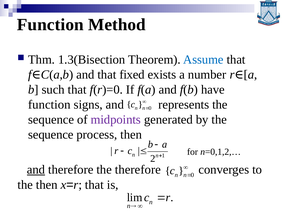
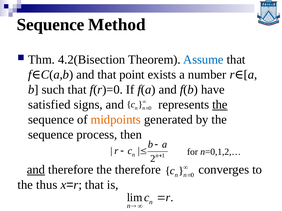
Function at (50, 25): Function -> Sequence
1.3(Bisection: 1.3(Bisection -> 4.2(Bisection
fixed: fixed -> point
function at (49, 105): function -> satisfied
the at (220, 105) underline: none -> present
midpoints colour: purple -> orange
the then: then -> thus
